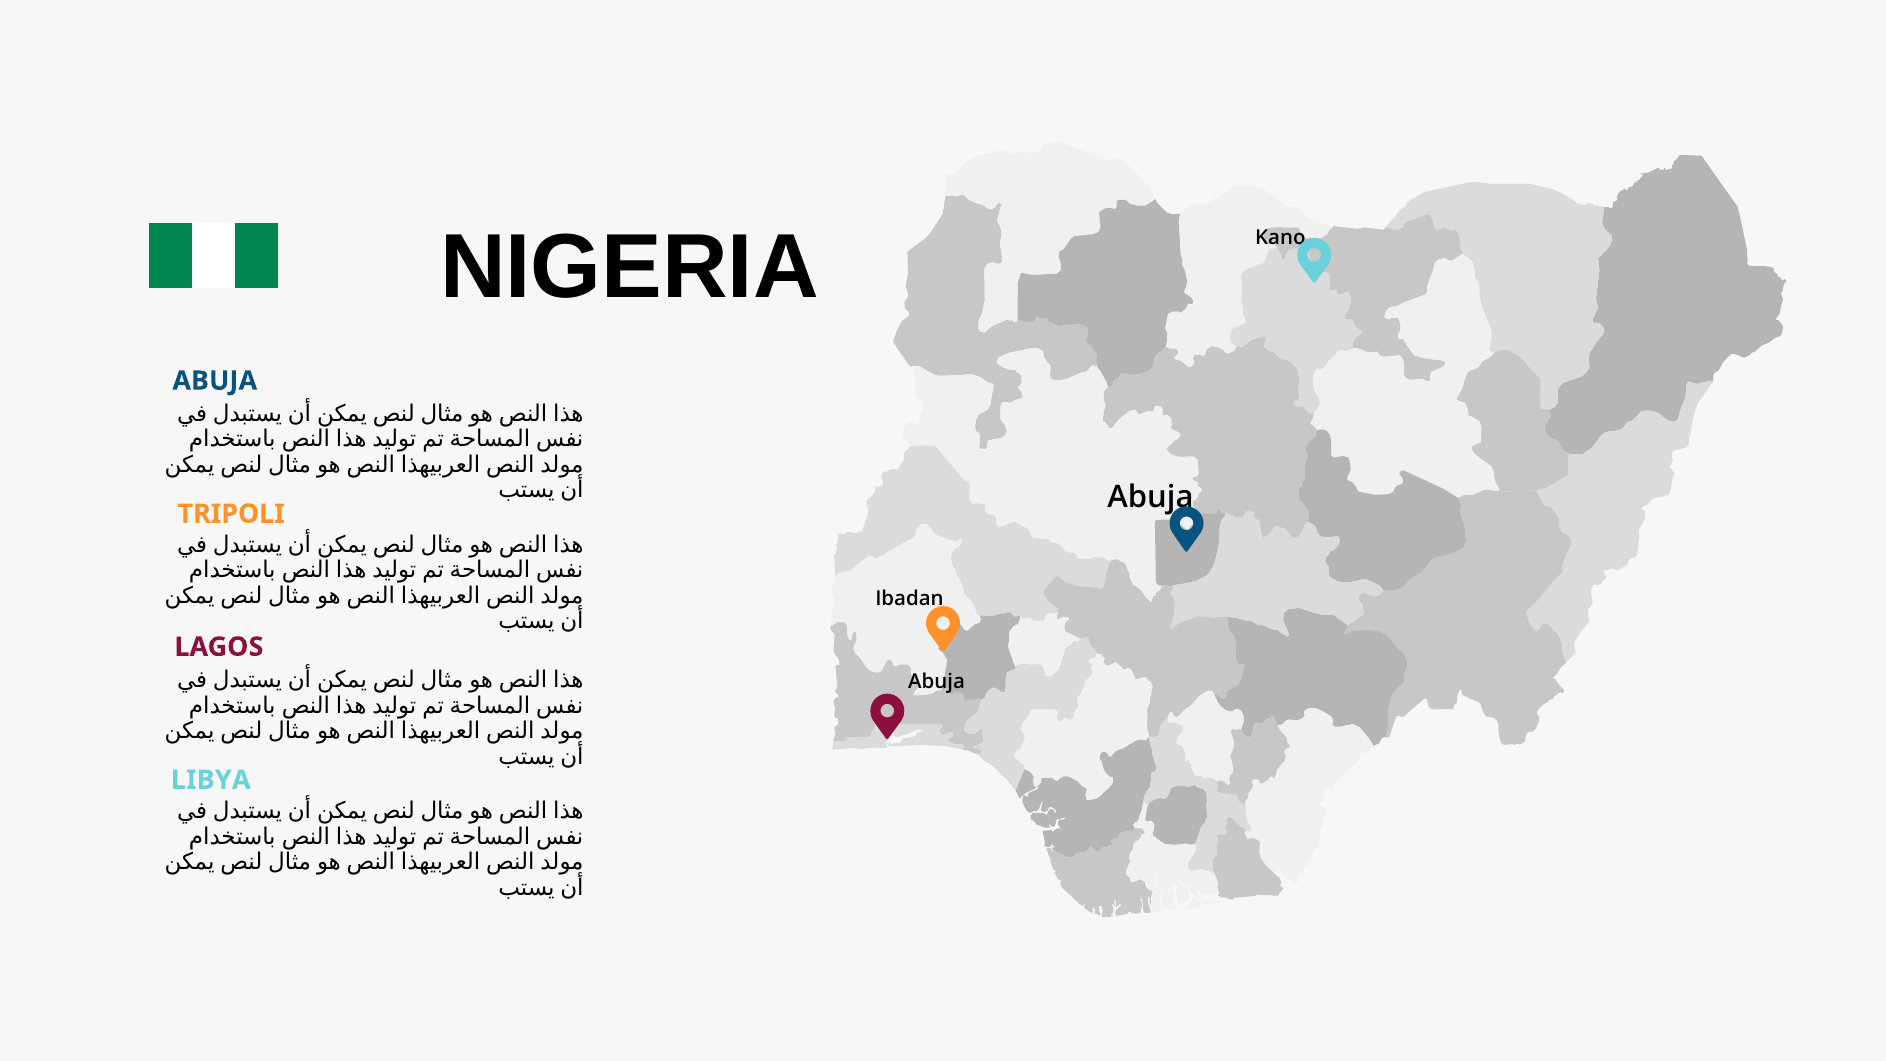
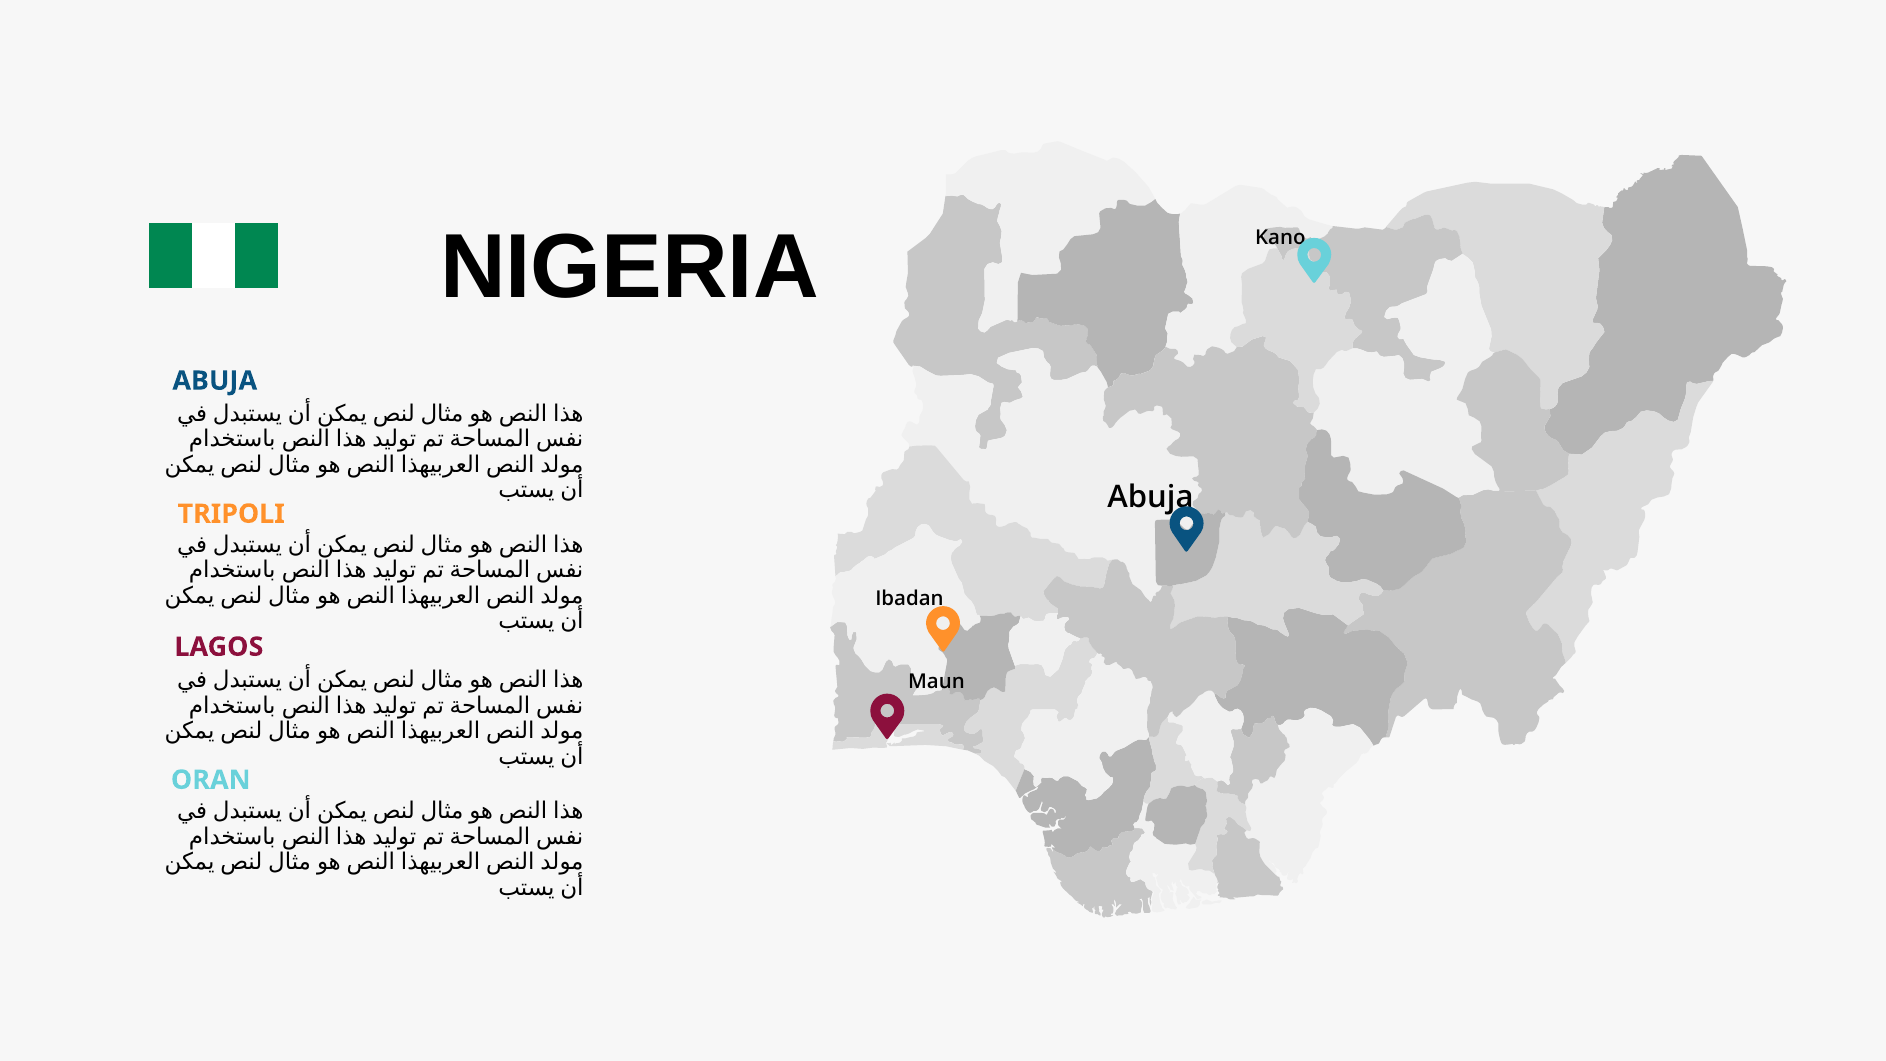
Abuja at (936, 682): Abuja -> Maun
LIBYA: LIBYA -> ORAN
